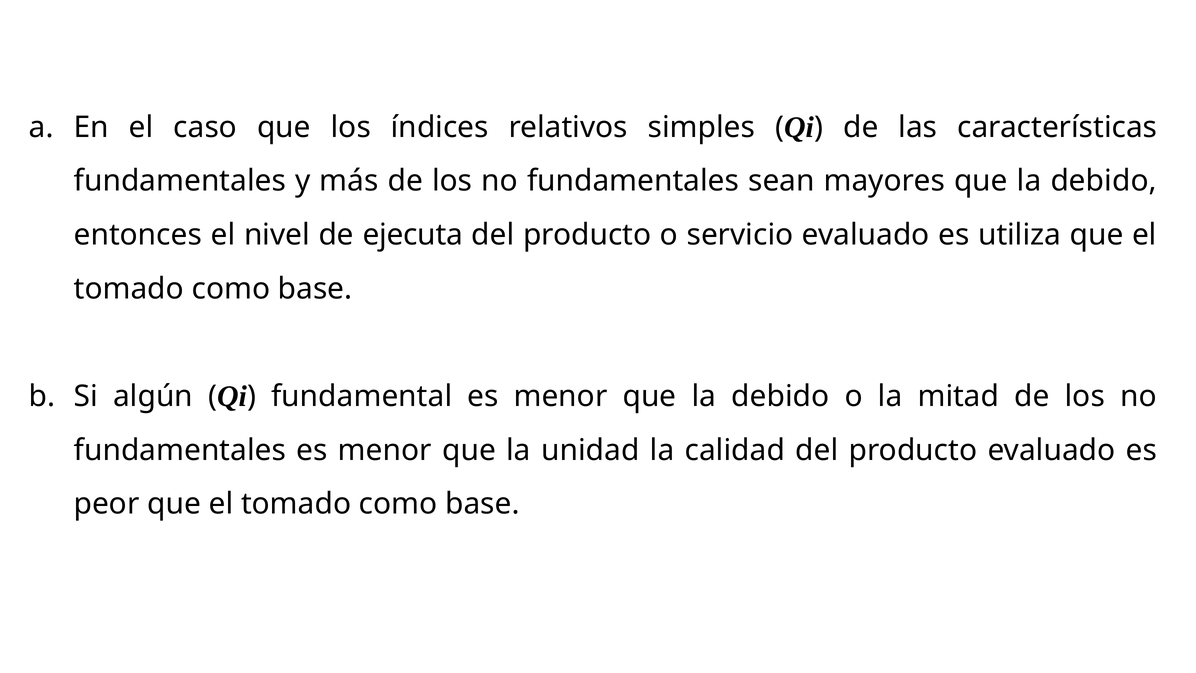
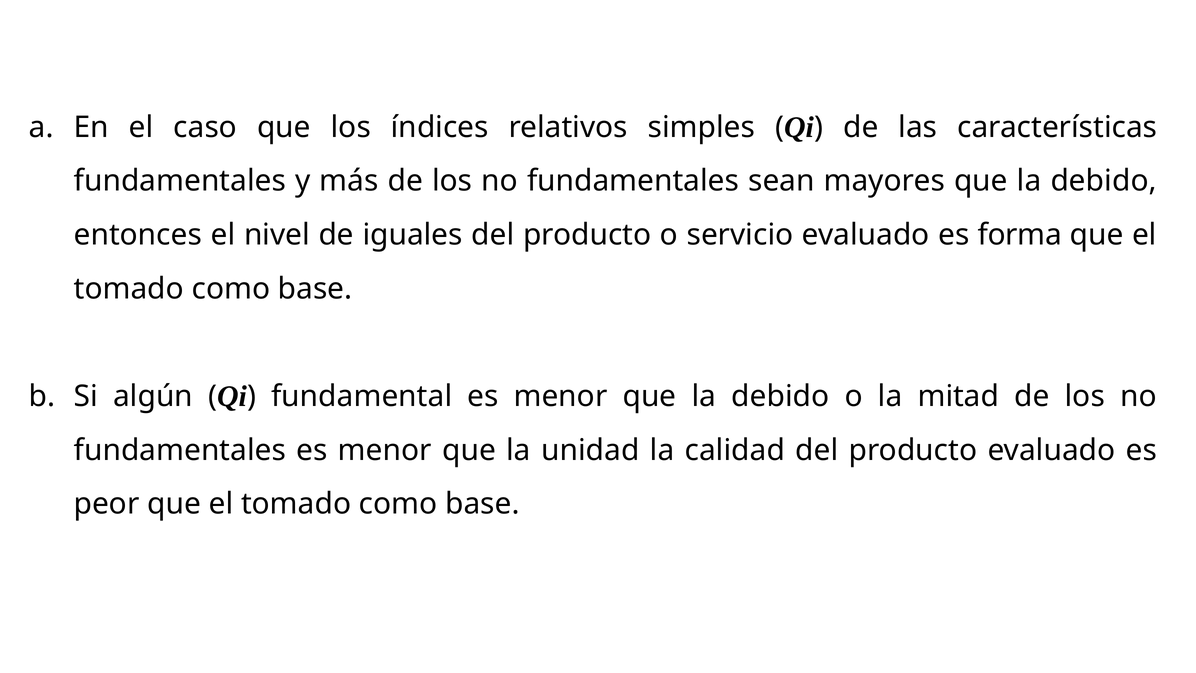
ejecuta: ejecuta -> iguales
utiliza: utiliza -> forma
